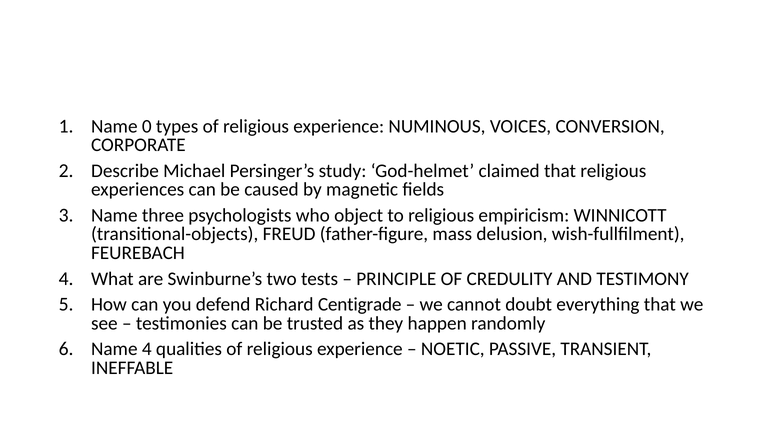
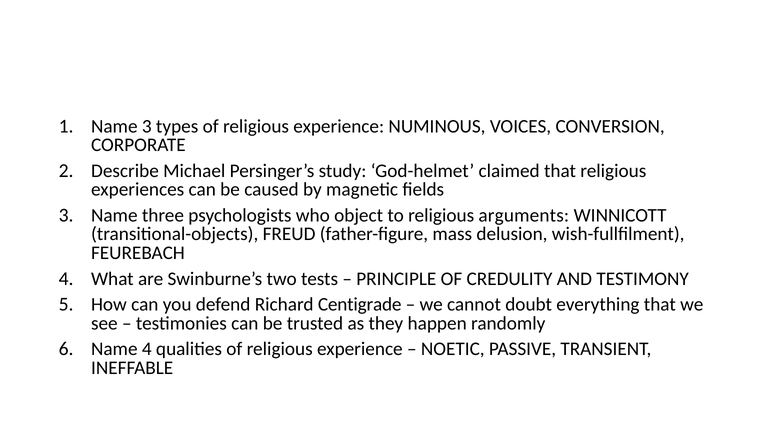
Name 0: 0 -> 3
empiricism: empiricism -> arguments
